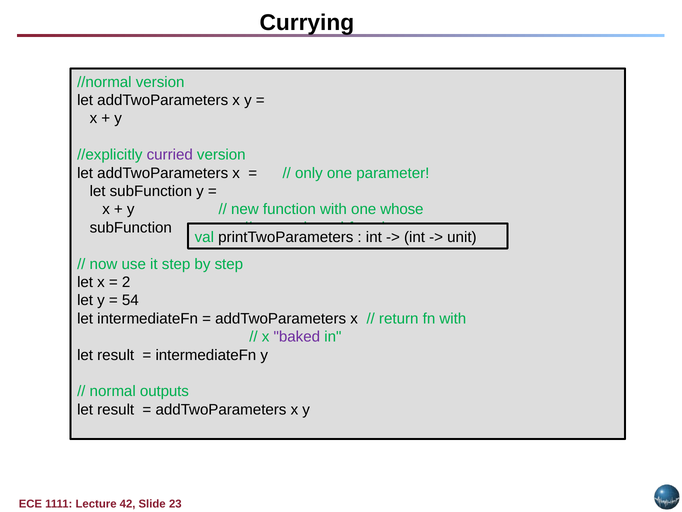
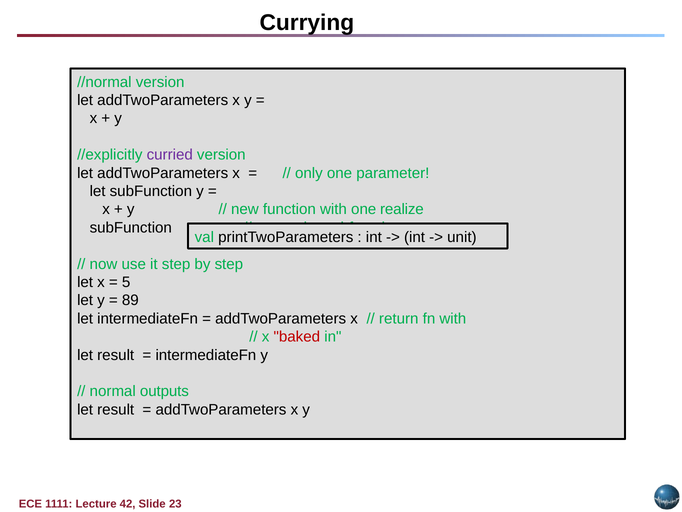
whose: whose -> realize
2: 2 -> 5
54: 54 -> 89
baked colour: purple -> red
